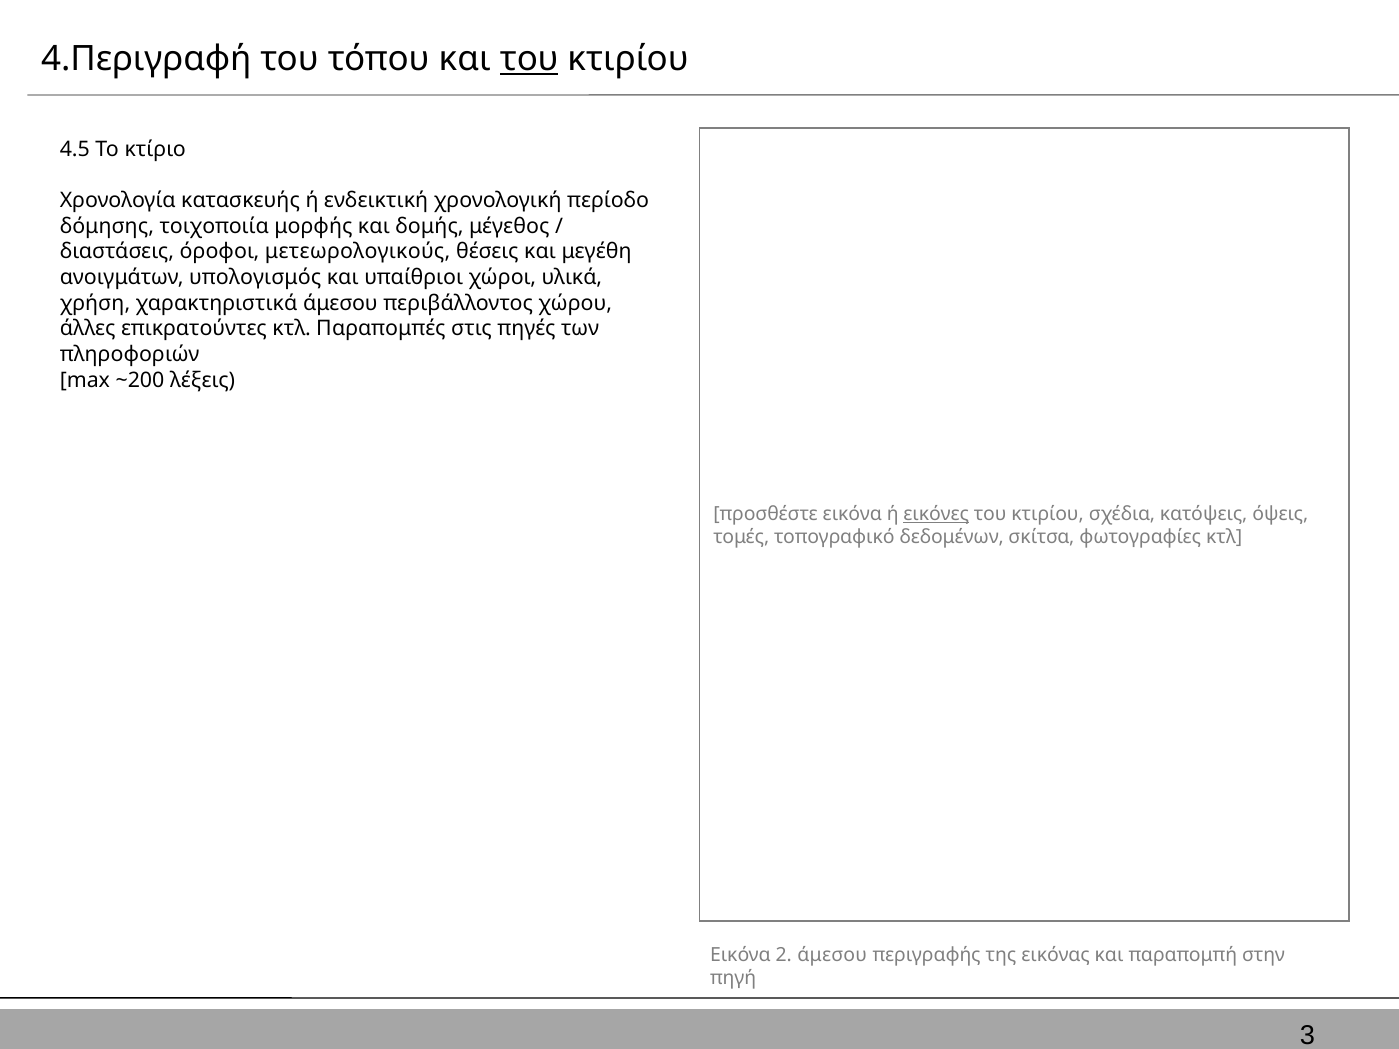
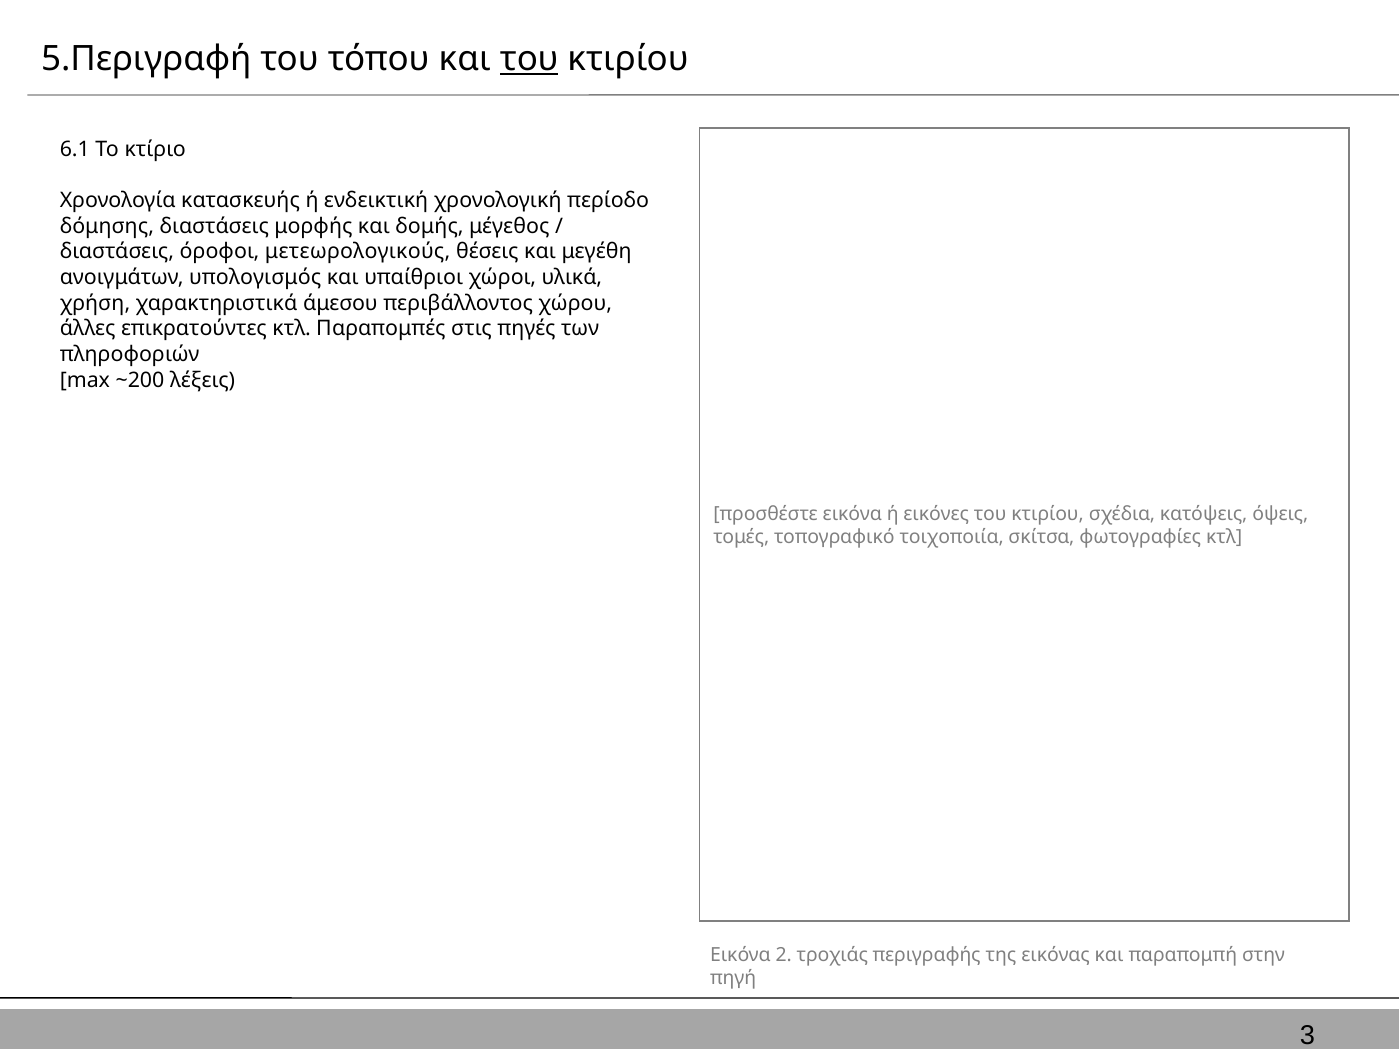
4.Περιγραφή: 4.Περιγραφή -> 5.Περιγραφή
4.5: 4.5 -> 6.1
δόμησης τοιχοποιία: τοιχοποιία -> διαστάσεις
εικόνες underline: present -> none
δεδομένων: δεδομένων -> τοιχοποιία
2 άμεσου: άμεσου -> τροχιάς
